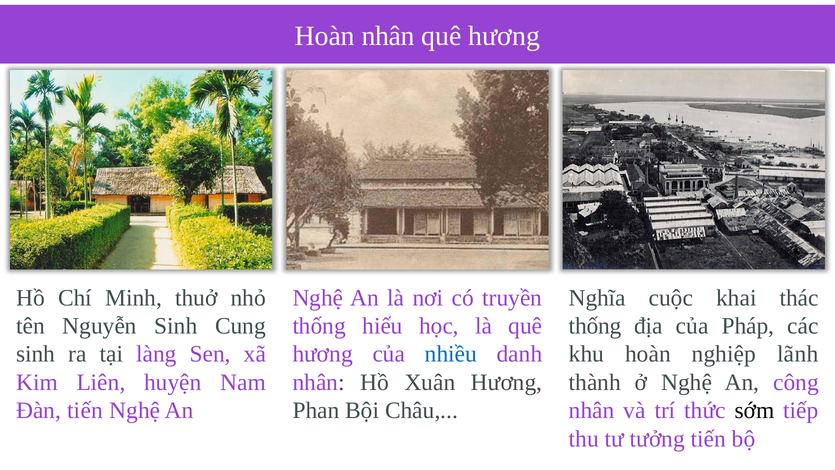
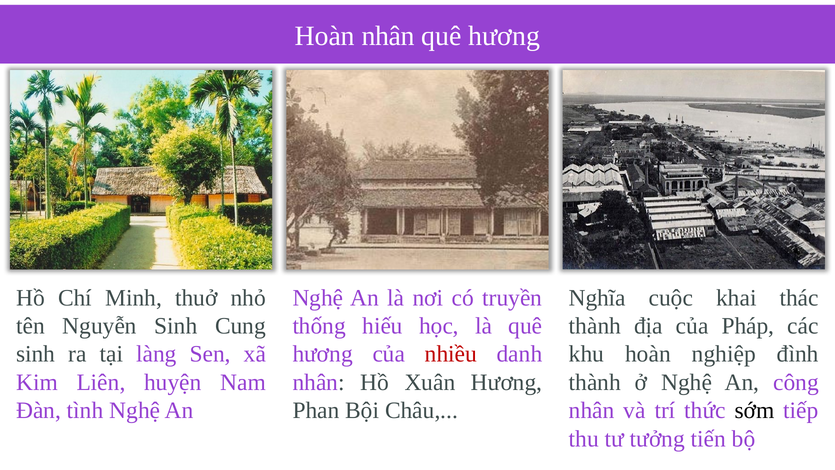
thống at (595, 326): thống -> thành
nhiều colour: blue -> red
lãnh: lãnh -> đình
Đàn tiến: tiến -> tình
